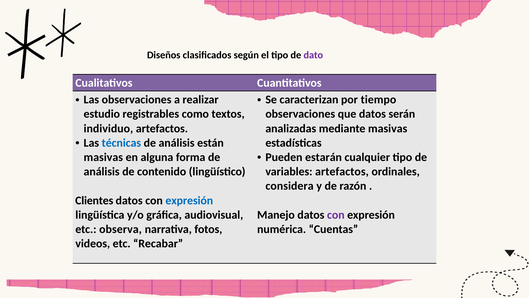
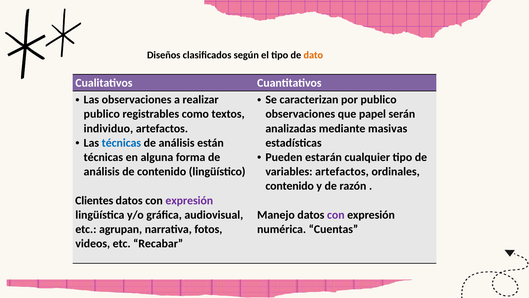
dato colour: purple -> orange
por tiempo: tiempo -> publico
estudio at (102, 114): estudio -> publico
que datos: datos -> papel
masivas at (103, 157): masivas -> técnicas
considera at (290, 186): considera -> contenido
expresión at (189, 200) colour: blue -> purple
observa: observa -> agrupan
